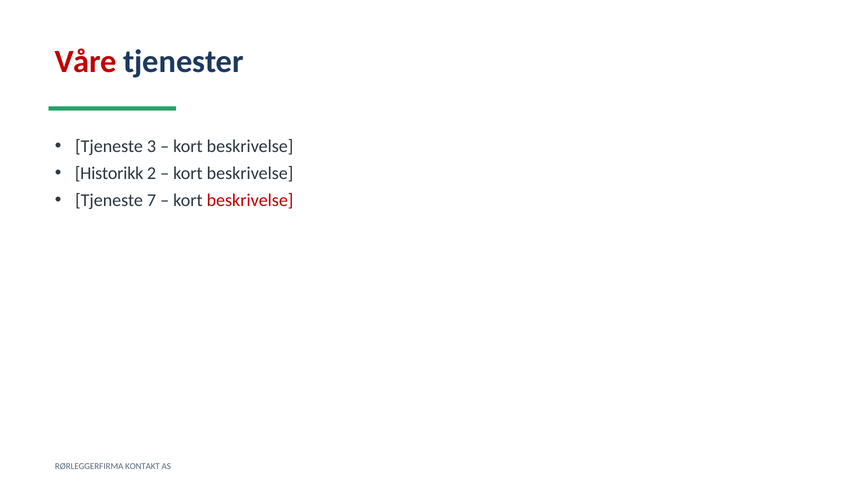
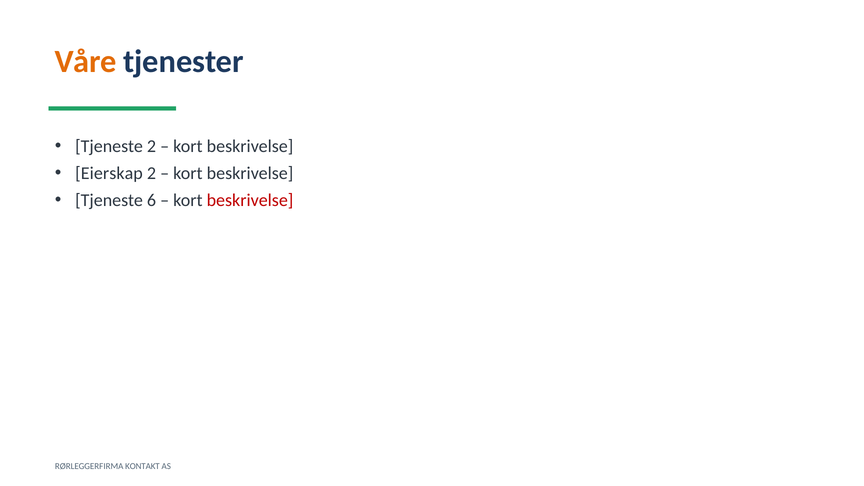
Våre colour: red -> orange
Tjeneste 3: 3 -> 2
Historikk: Historikk -> Eierskap
7: 7 -> 6
